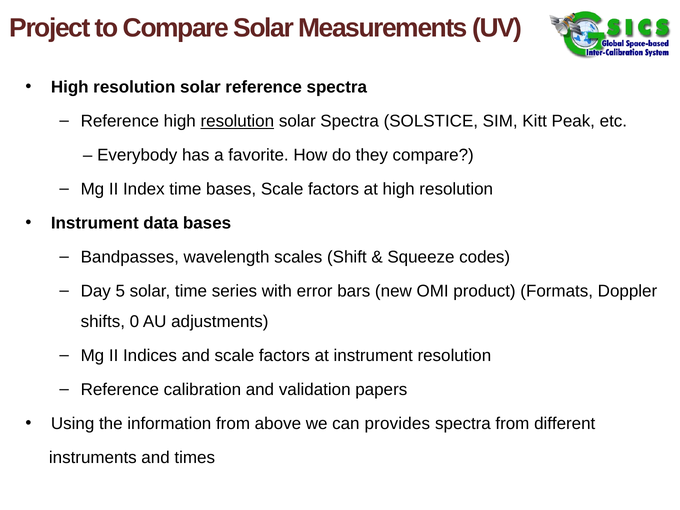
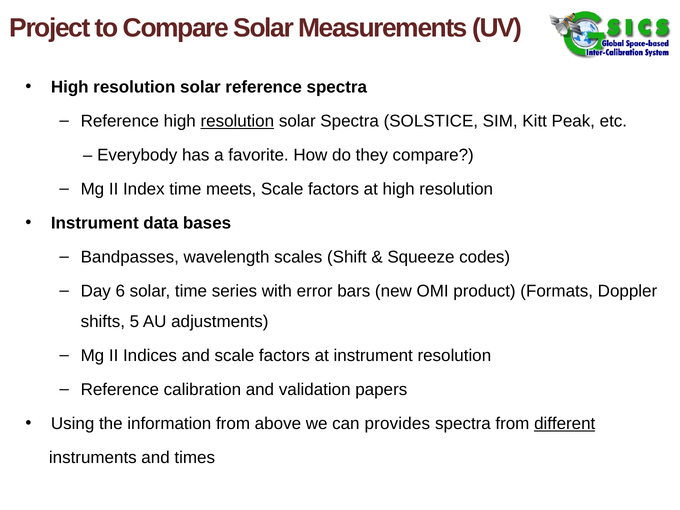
time bases: bases -> meets
5: 5 -> 6
0: 0 -> 5
different underline: none -> present
